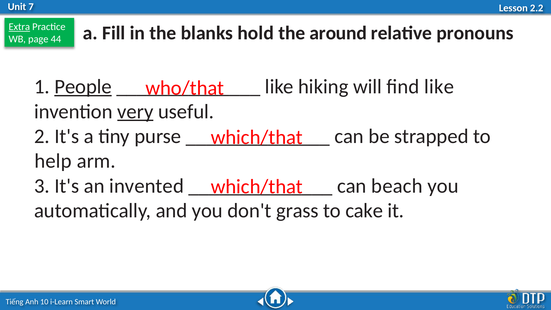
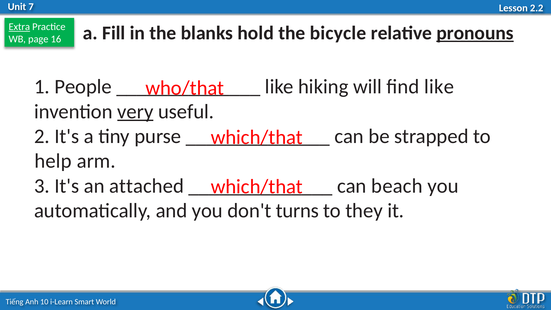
44: 44 -> 16
around: around -> bicycle
pronouns underline: none -> present
People underline: present -> none
invented: invented -> attached
grass: grass -> turns
cake: cake -> they
